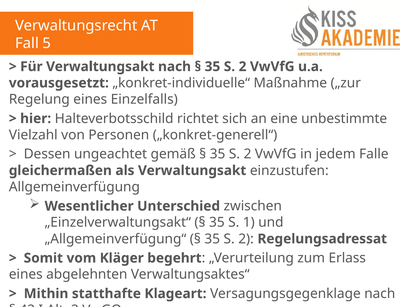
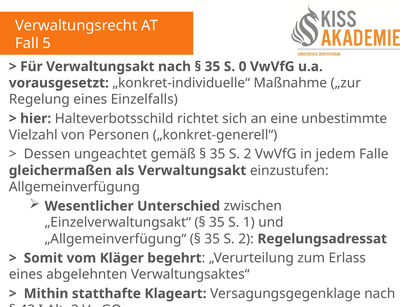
2 at (243, 67): 2 -> 0
